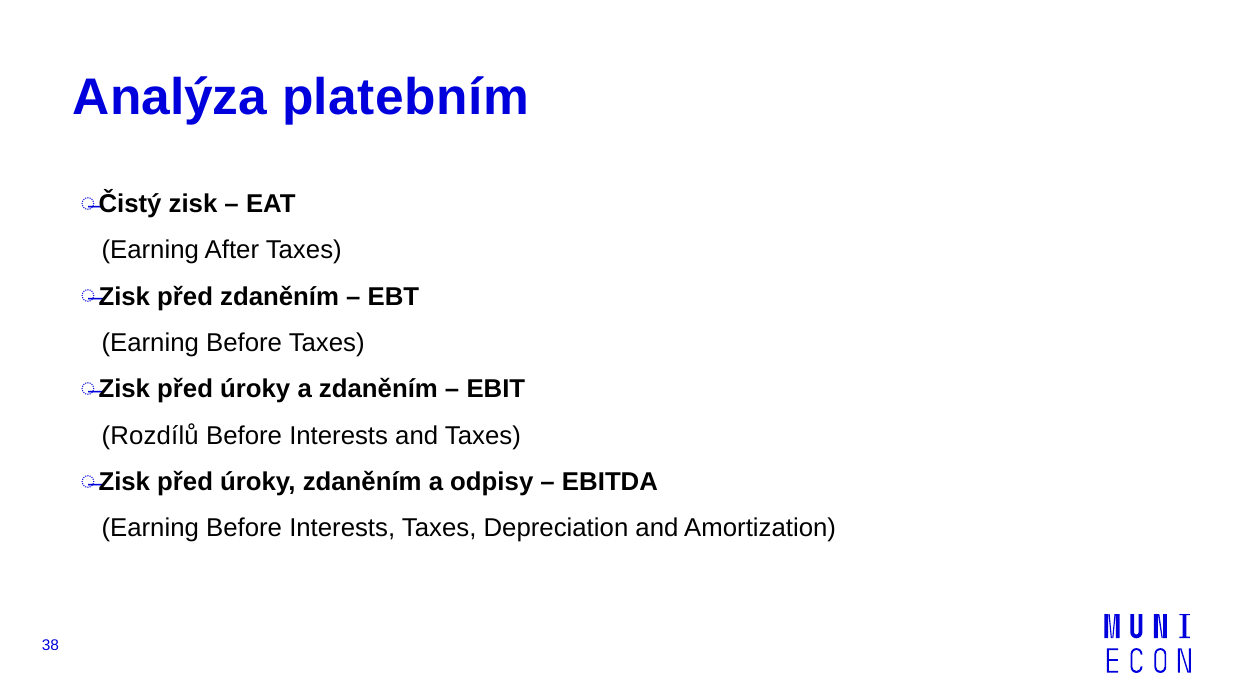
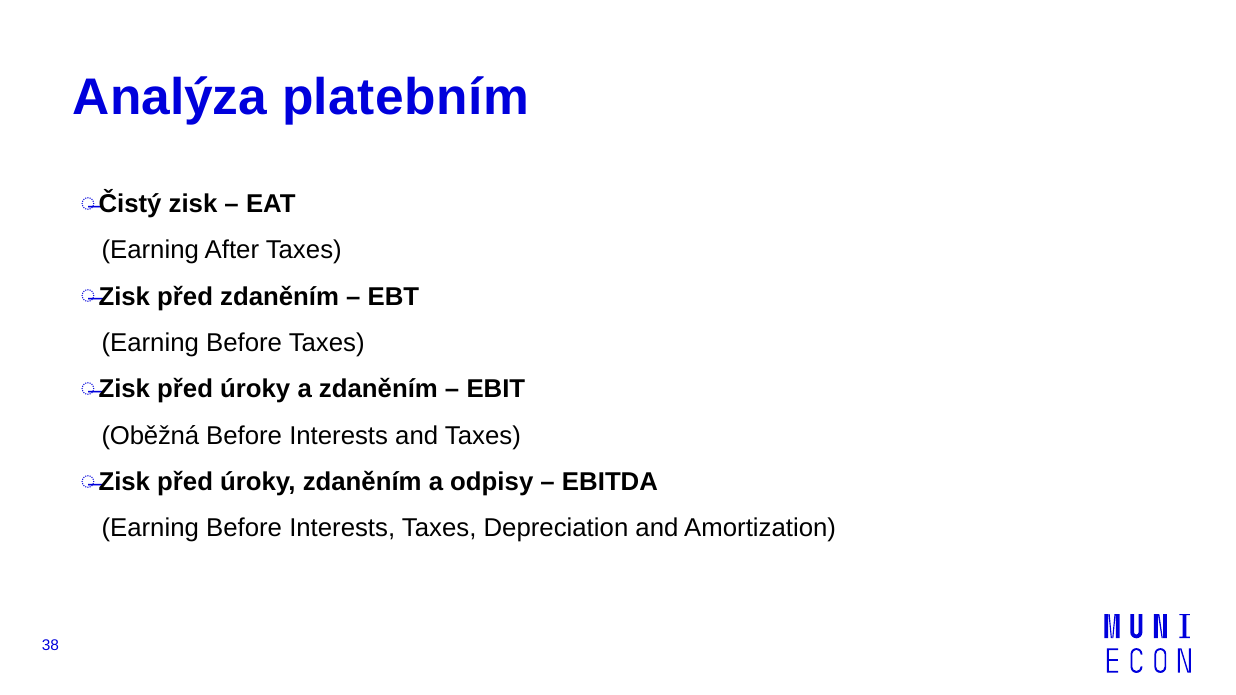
Rozdílů: Rozdílů -> Oběžná
